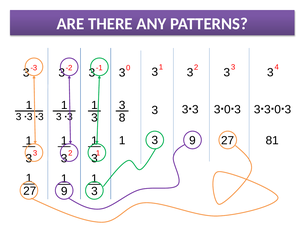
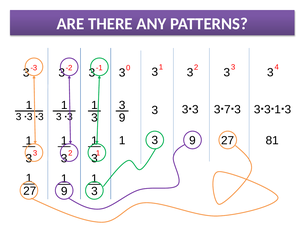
0 at (227, 109): 0 -> 7
0 at (278, 109): 0 -> 1
3 8: 8 -> 9
